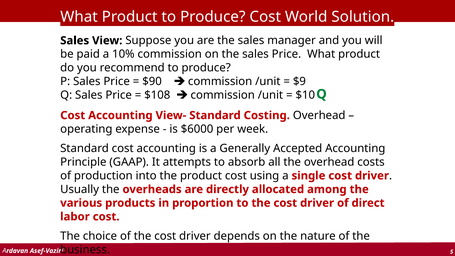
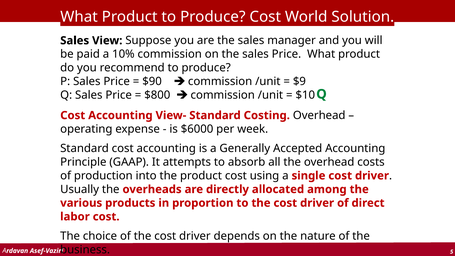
$108: $108 -> $800
